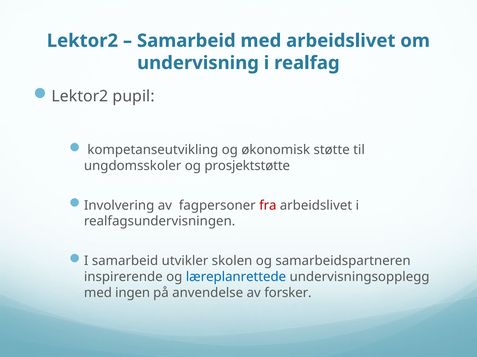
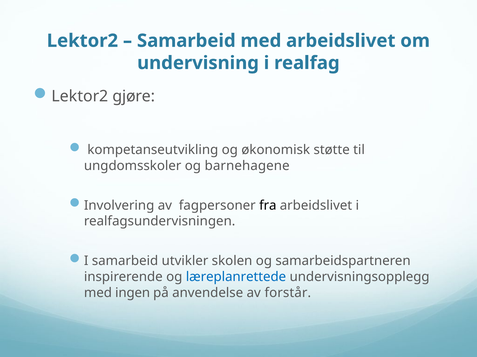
pupil: pupil -> gjøre
prosjektstøtte: prosjektstøtte -> barnehagene
fra colour: red -> black
forsker: forsker -> forstår
